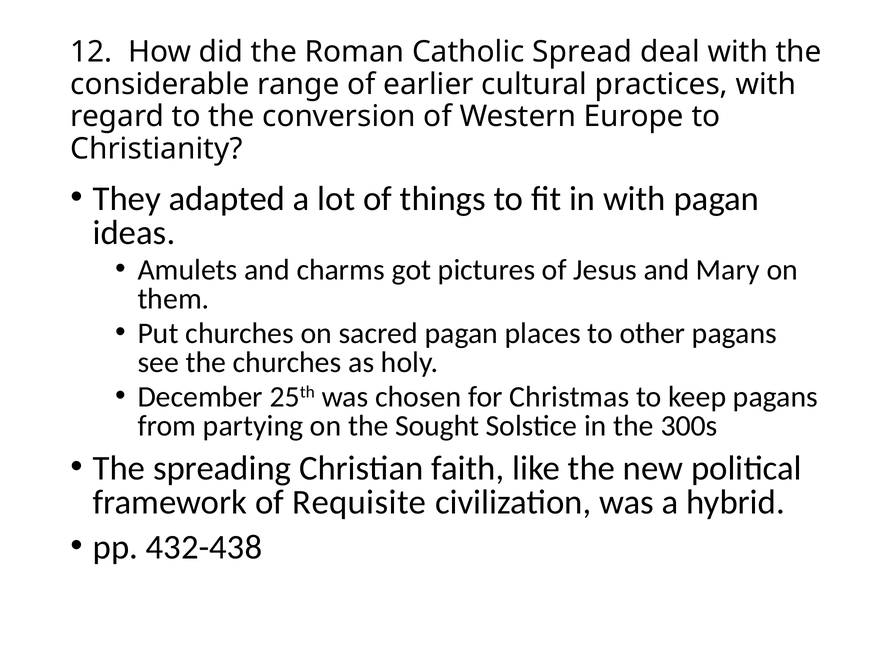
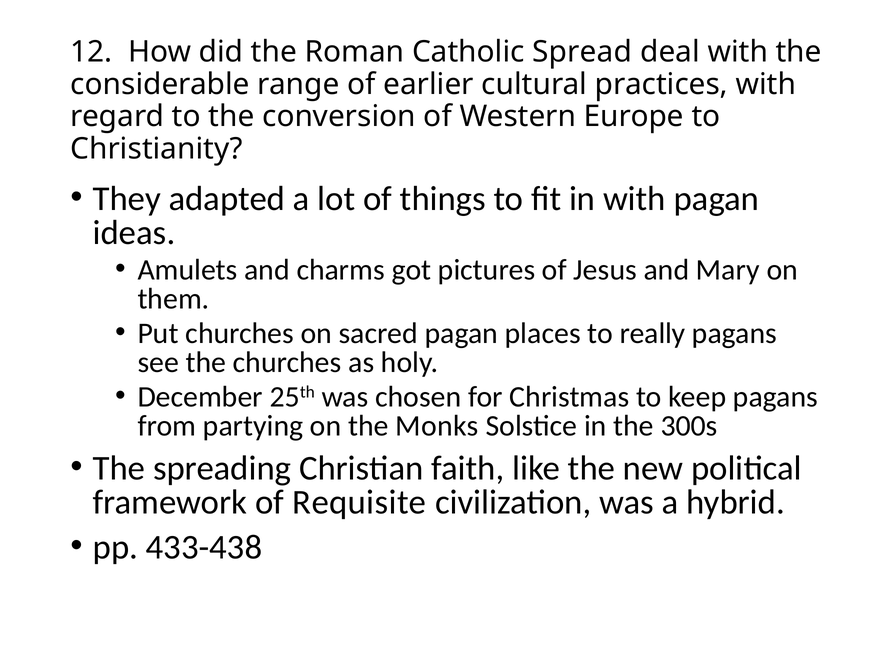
other: other -> really
Sought: Sought -> Monks
432-438: 432-438 -> 433-438
